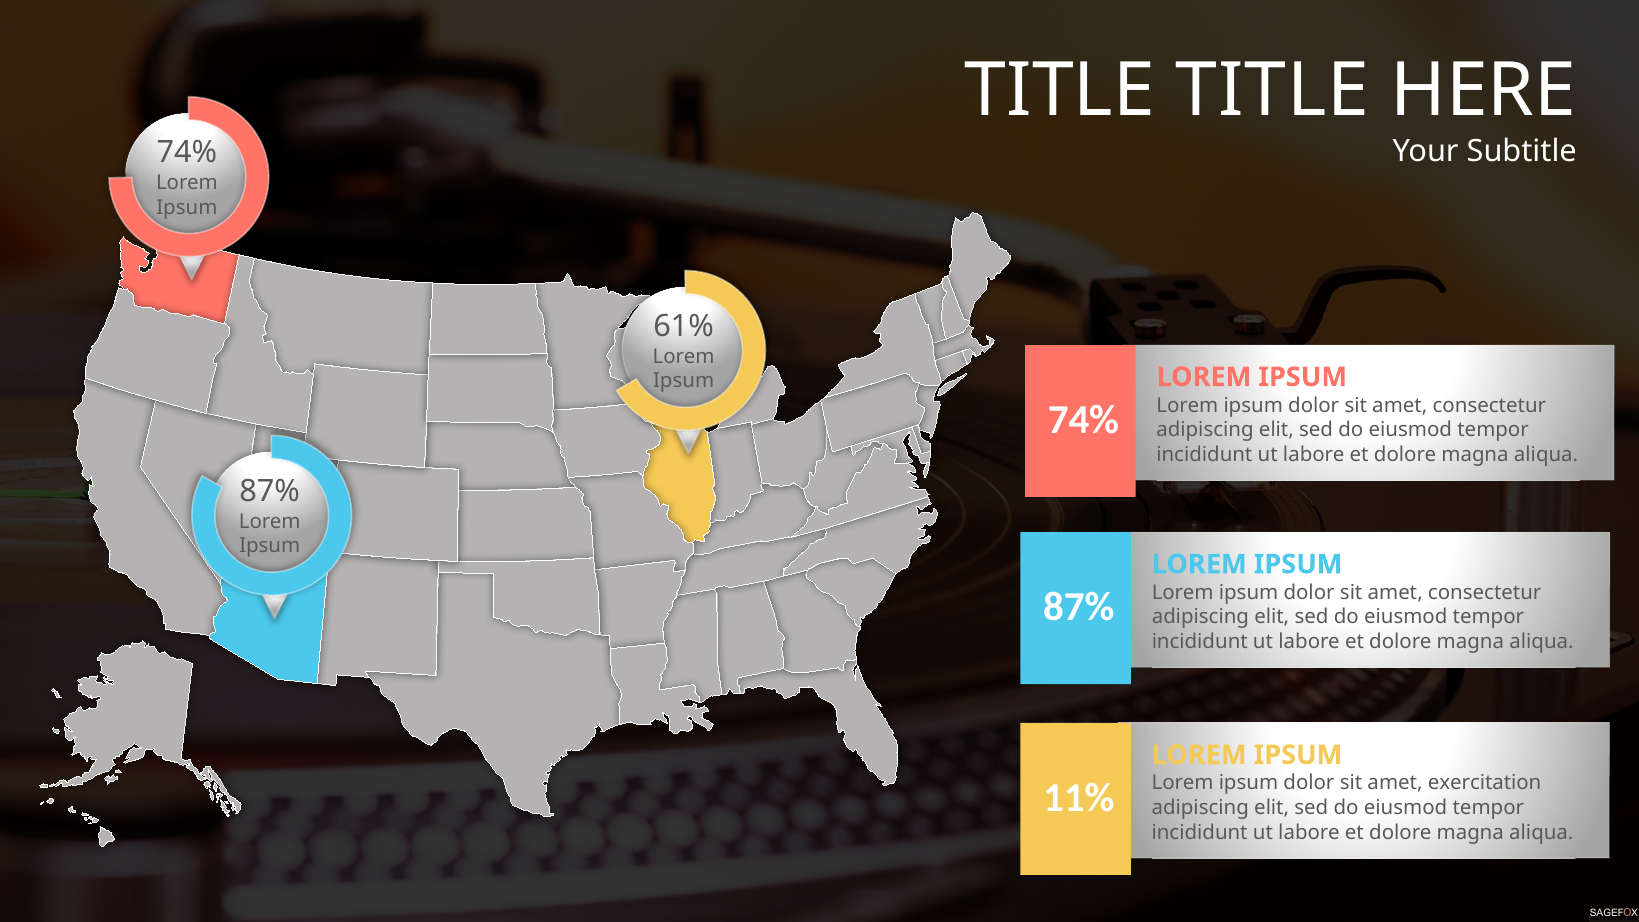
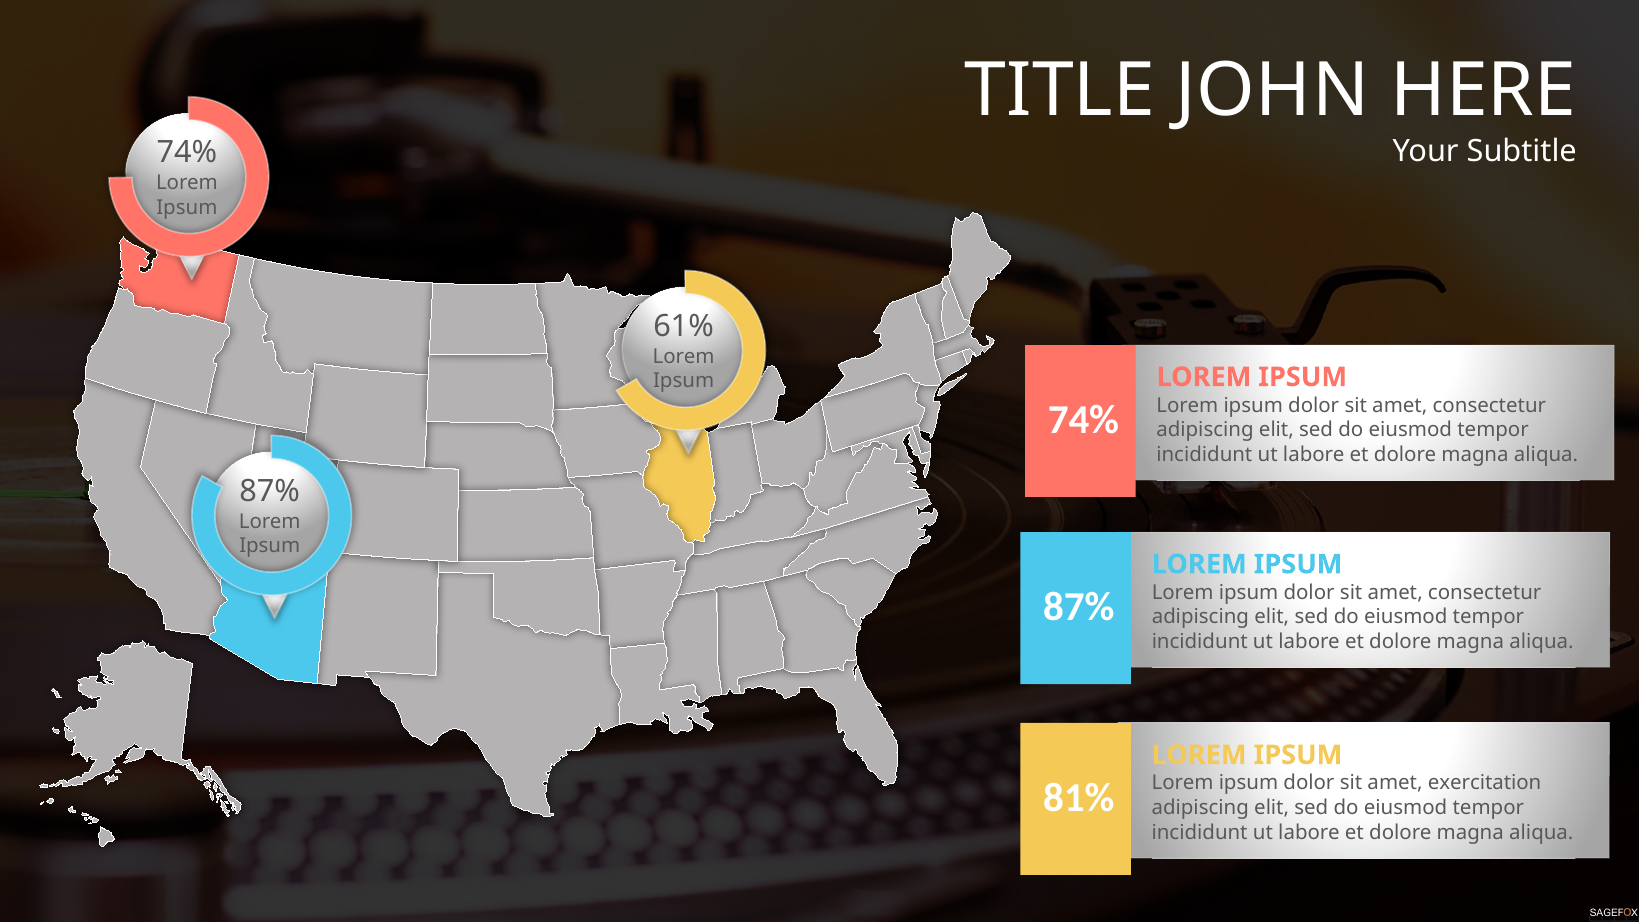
TITLE TITLE: TITLE -> JOHN
11%: 11% -> 81%
